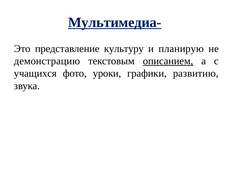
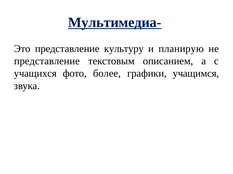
демонстрацию at (47, 61): демонстрацию -> представление
описанием underline: present -> none
уроки: уроки -> более
развитию: развитию -> учащимся
